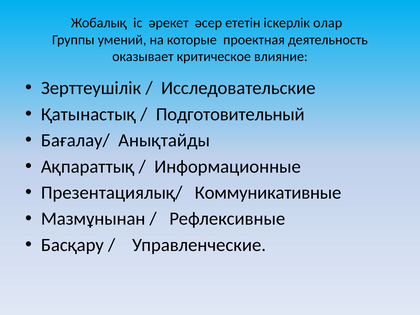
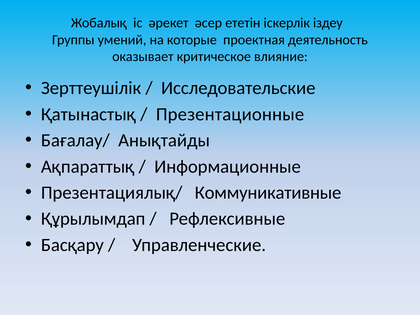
олар: олар -> іздеу
Подготовительный: Подготовительный -> Презентационные
Мазмұнынан: Мазмұнынан -> Құрылымдап
